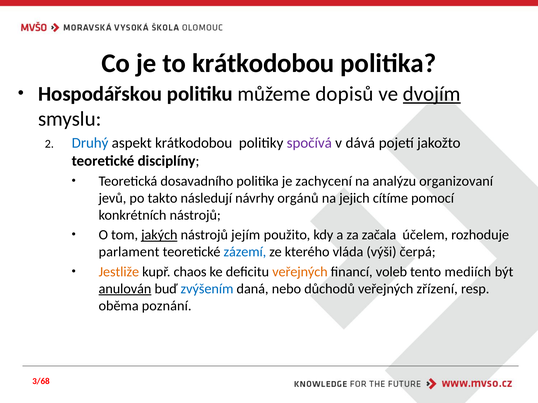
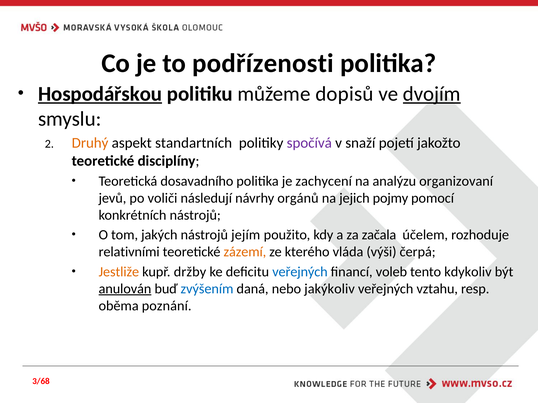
to krátkodobou: krátkodobou -> podřízenosti
Hospodářskou underline: none -> present
Druhý colour: blue -> orange
aspekt krátkodobou: krátkodobou -> standartních
dává: dává -> snaží
takto: takto -> voliči
cítíme: cítíme -> pojmy
jakých underline: present -> none
parlament: parlament -> relativními
zázemí colour: blue -> orange
chaos: chaos -> držby
veřejných at (300, 272) colour: orange -> blue
mediích: mediích -> kdykoliv
důchodů: důchodů -> jakýkoliv
zřízení: zřízení -> vztahu
